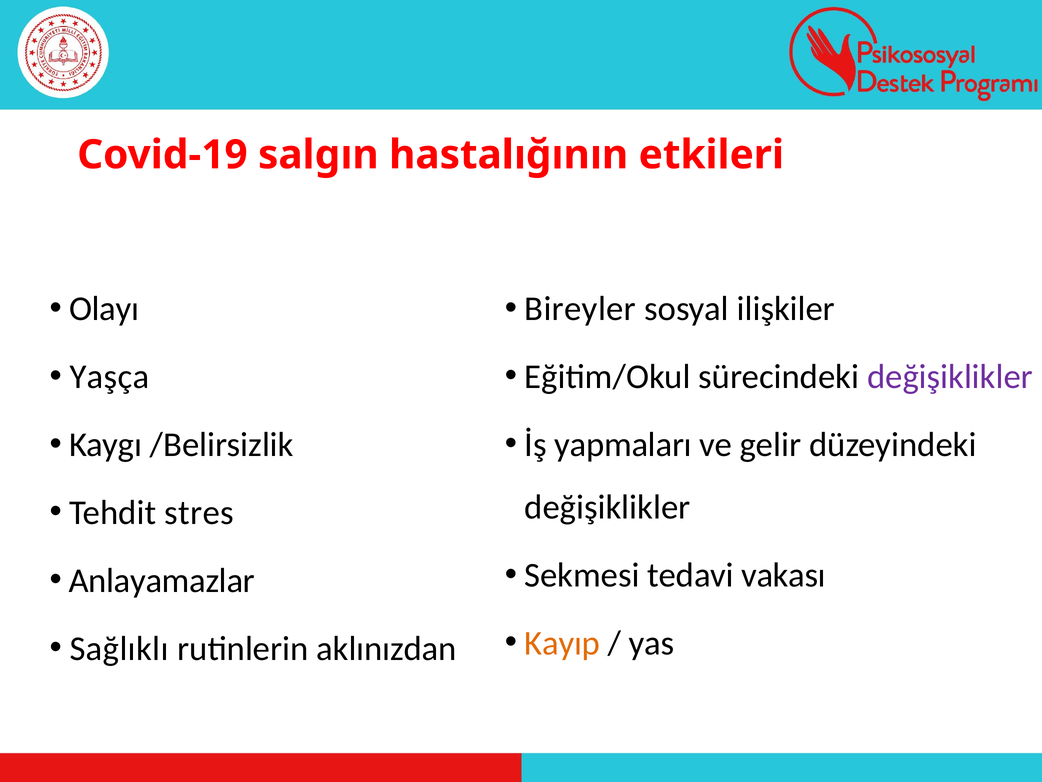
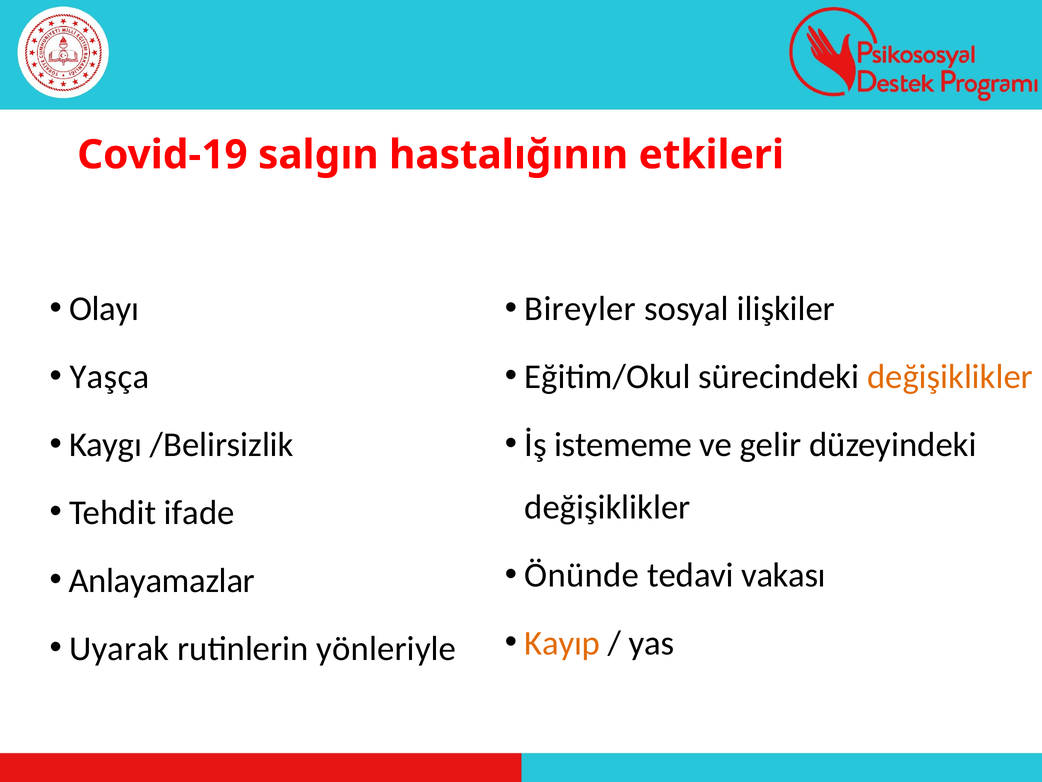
değişiklikler at (950, 377) colour: purple -> orange
yapmaları: yapmaları -> istememe
stres: stres -> ifade
Sekmesi: Sekmesi -> Önünde
Sağlıklı: Sağlıklı -> Uyarak
aklınızdan: aklınızdan -> yönleriyle
